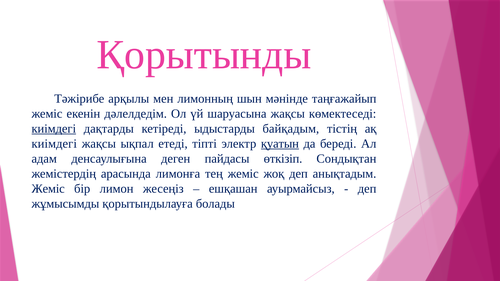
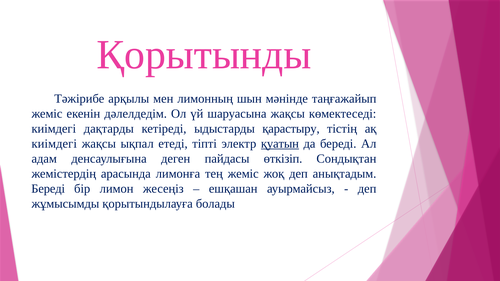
киімдегі at (54, 129) underline: present -> none
байқадым: байқадым -> қарастыру
Жеміс at (48, 189): Жеміс -> Береді
